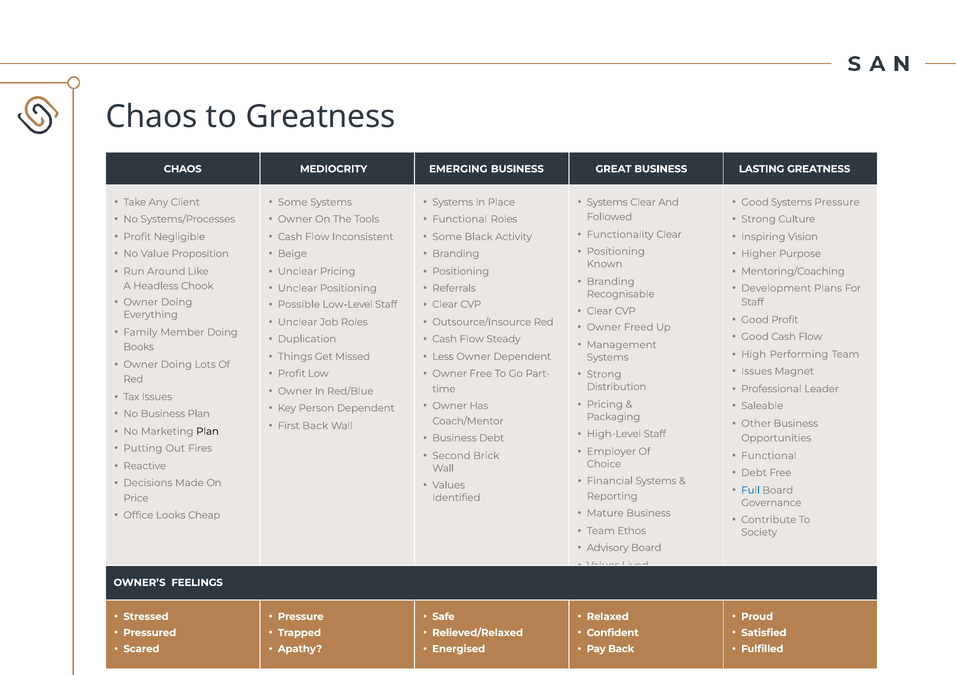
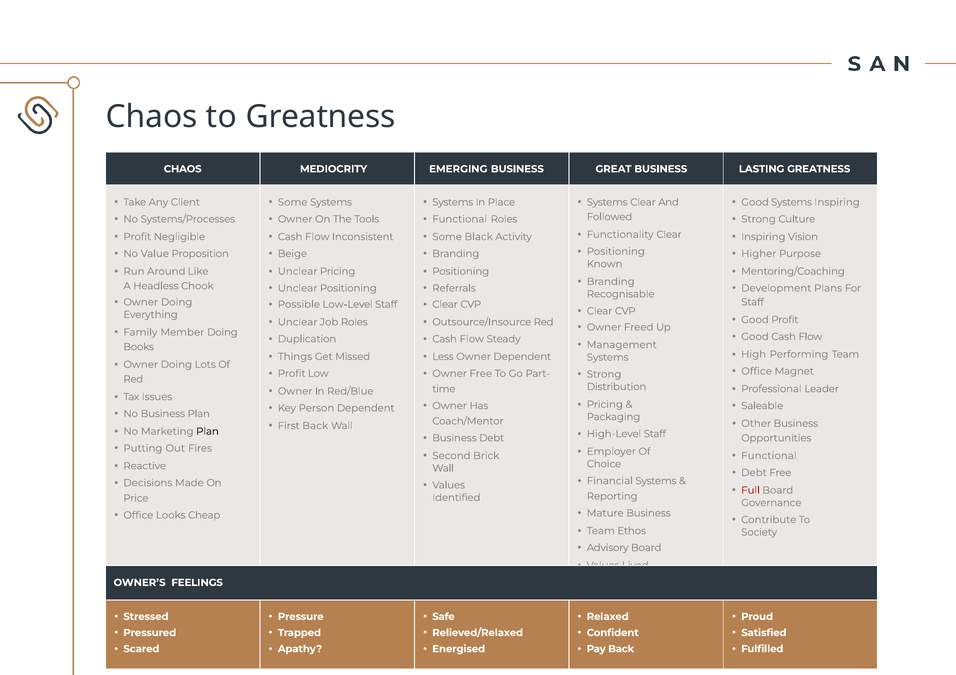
Systems Pressure: Pressure -> Inspiring
Issues at (757, 371): Issues -> Office
Full colour: blue -> red
